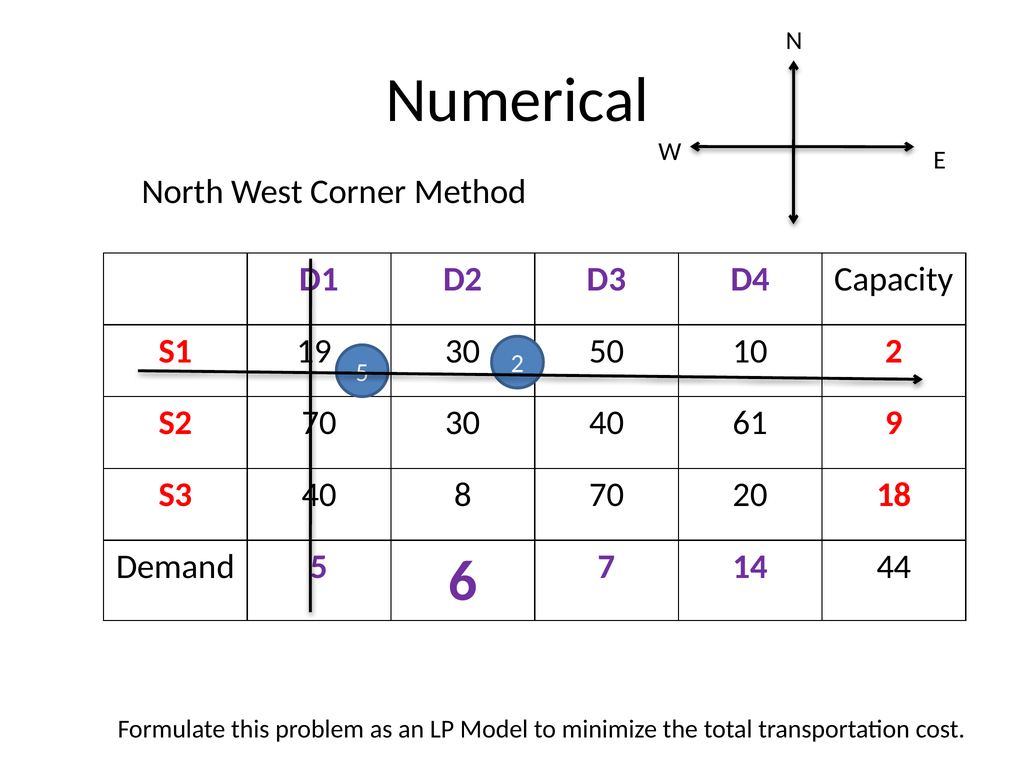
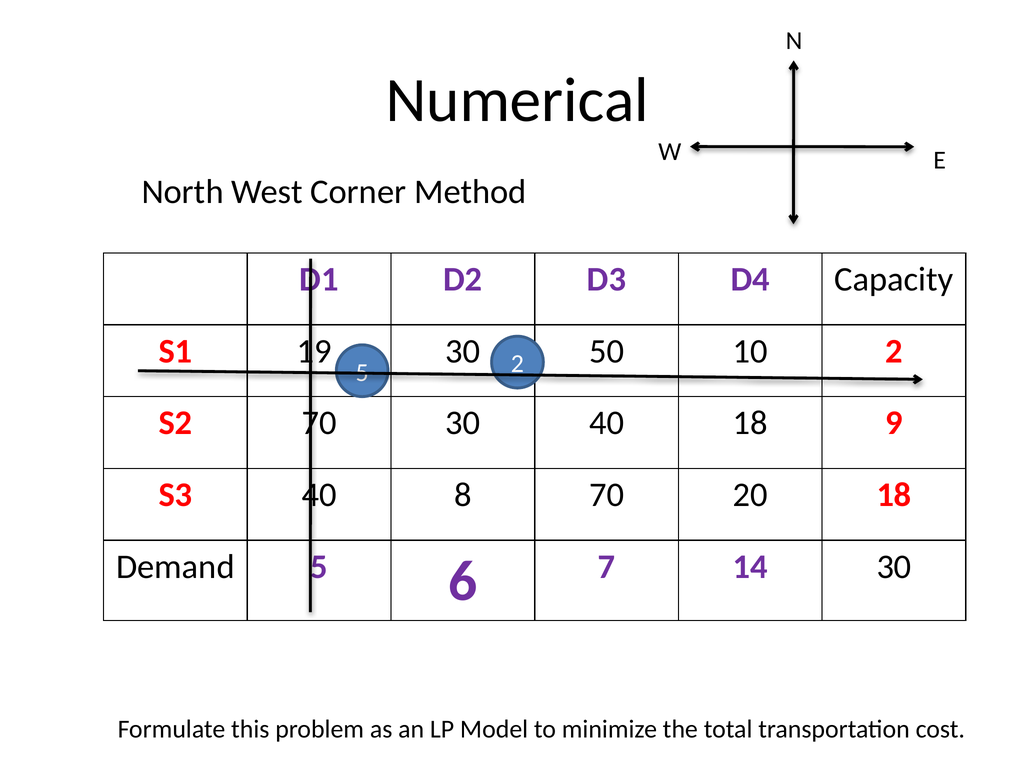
40 61: 61 -> 18
14 44: 44 -> 30
